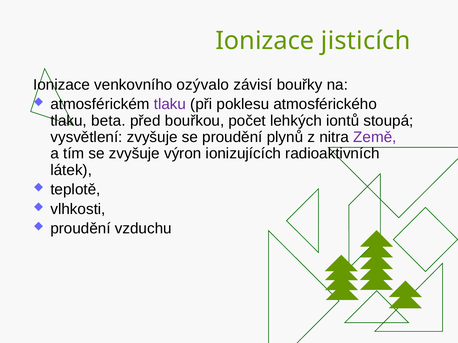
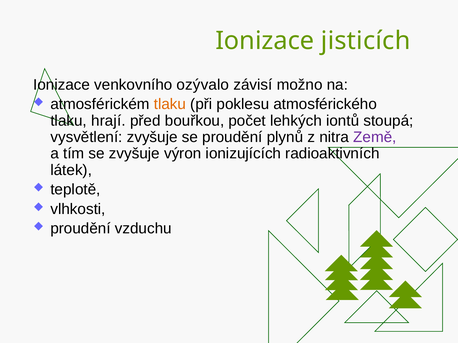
bouřky: bouřky -> možno
tlaku at (170, 104) colour: purple -> orange
beta: beta -> hrají
